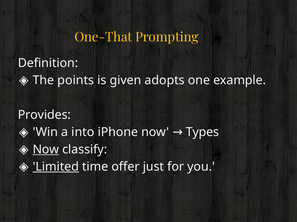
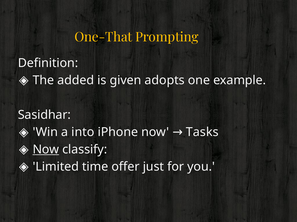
points: points -> added
Provides: Provides -> Sasidhar
Types: Types -> Tasks
Limited underline: present -> none
